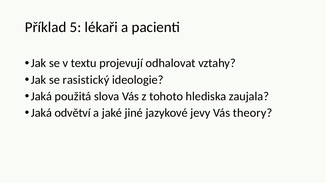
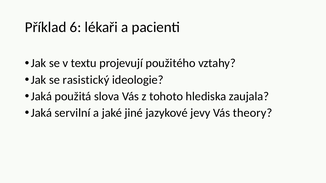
5: 5 -> 6
odhalovat: odhalovat -> použitého
odvětví: odvětví -> servilní
